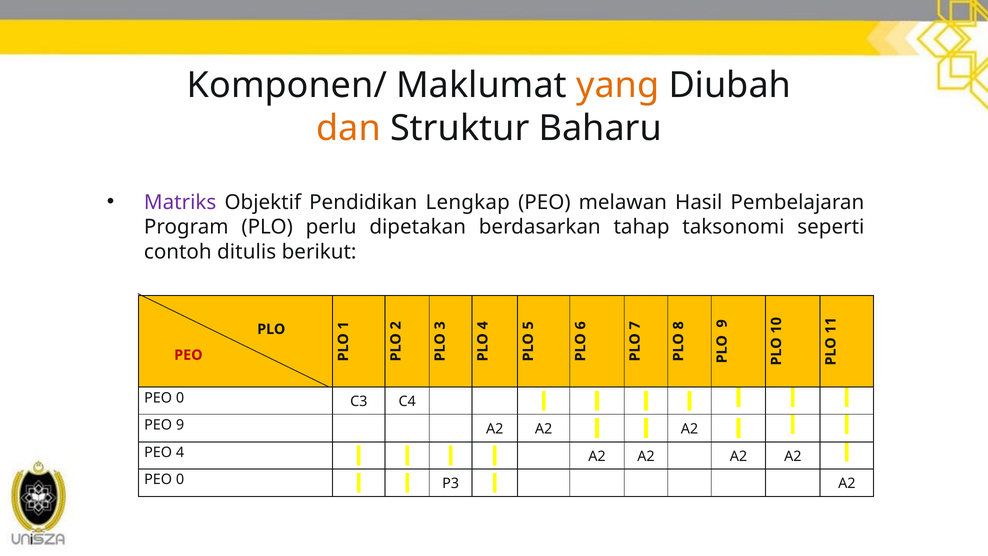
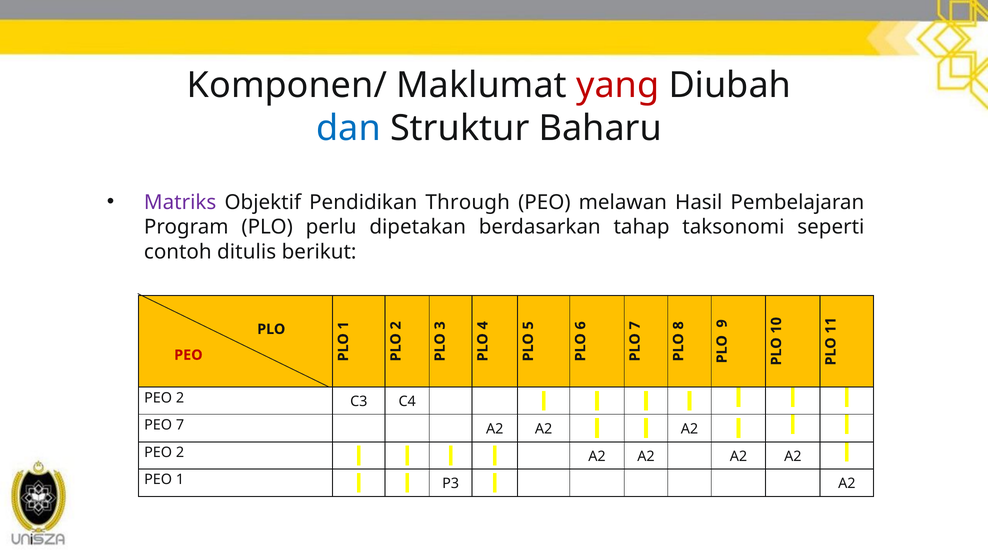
yang colour: orange -> red
dan colour: orange -> blue
Lengkap: Lengkap -> Through
0 at (180, 398): 0 -> 2
PEO 9: 9 -> 7
4 at (180, 452): 4 -> 2
0 at (180, 479): 0 -> 1
